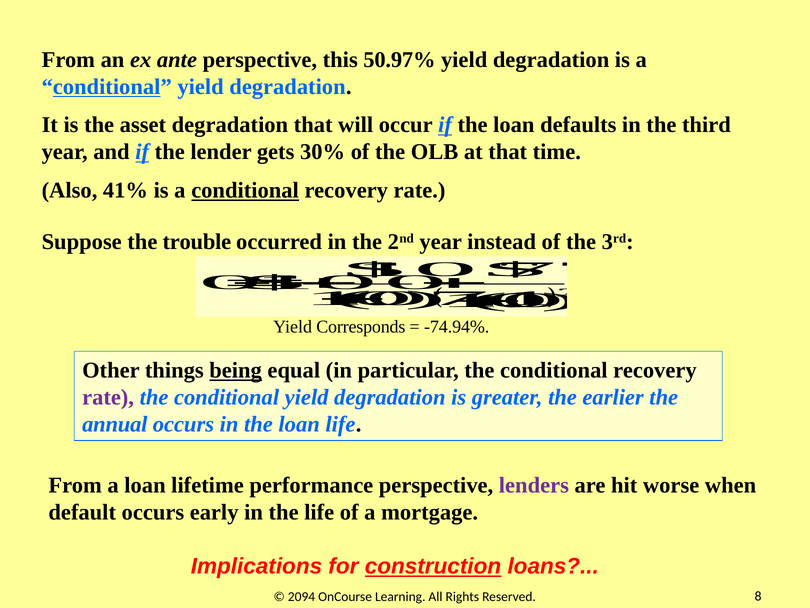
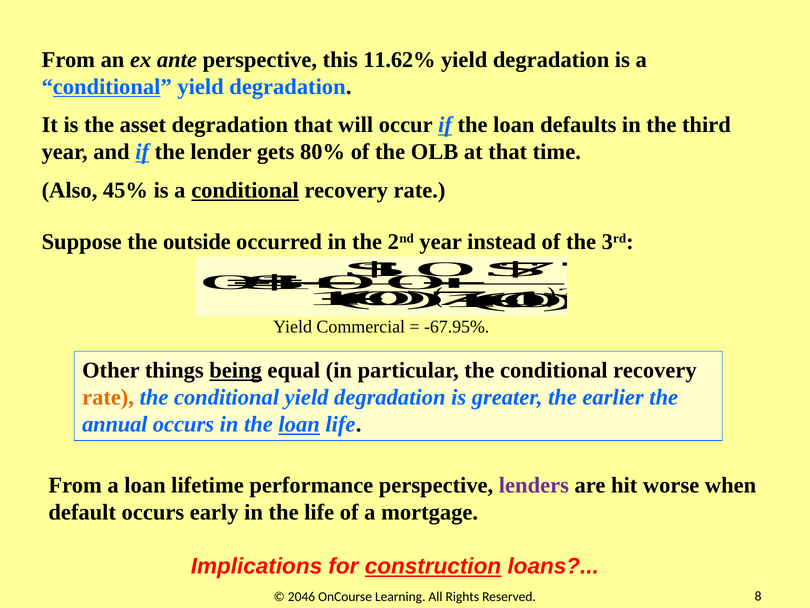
50.97%: 50.97% -> 11.62%
30%: 30% -> 80%
41%: 41% -> 45%
trouble: trouble -> outside
Corresponds: Corresponds -> Commercial
-74.94%: -74.94% -> -67.95%
rate at (108, 397) colour: purple -> orange
loan at (299, 424) underline: none -> present
2094: 2094 -> 2046
